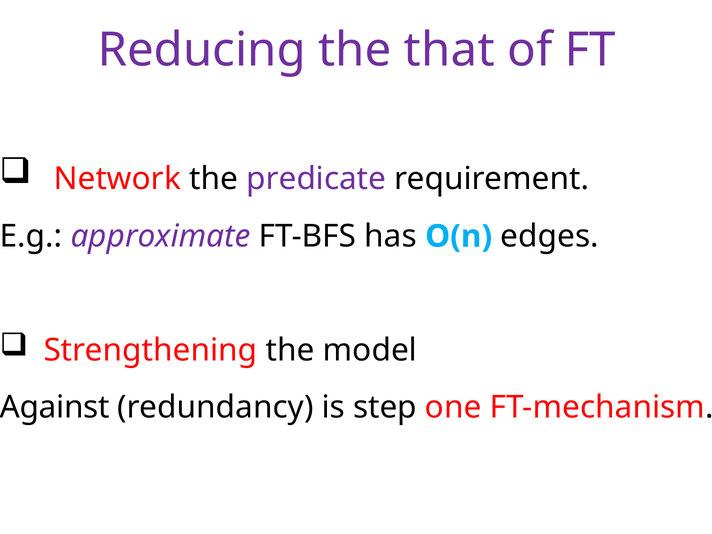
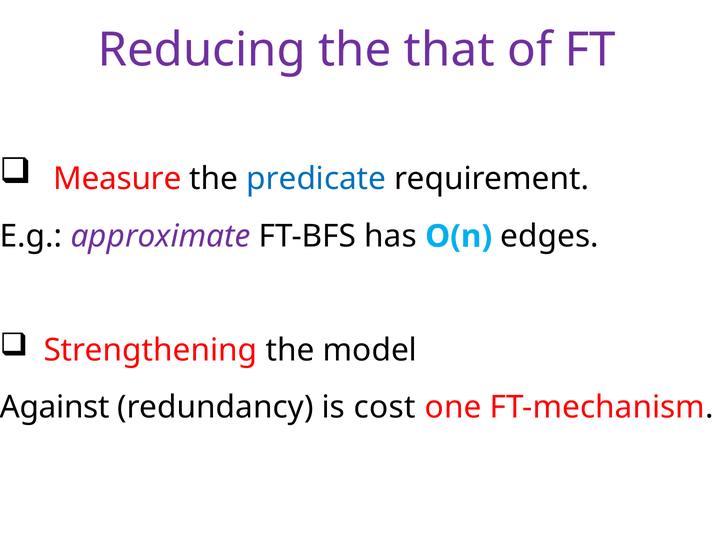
Network: Network -> Measure
predicate colour: purple -> blue
step: step -> cost
